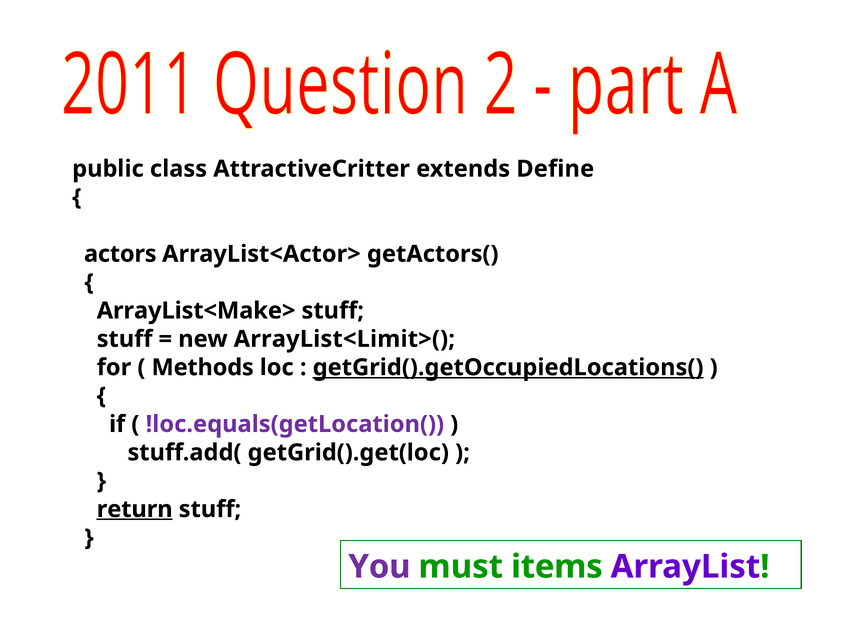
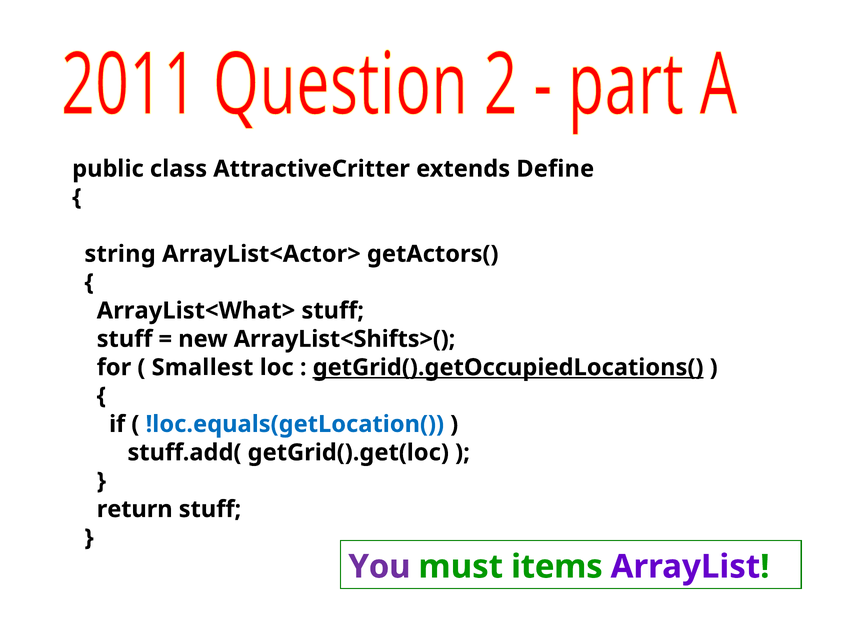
actors: actors -> string
ArrayList<Make>: ArrayList<Make> -> ArrayList<What>
ArrayList<Limit>(: ArrayList<Limit>( -> ArrayList<Shifts>(
Methods: Methods -> Smallest
!loc.equals(getLocation( colour: purple -> blue
return underline: present -> none
